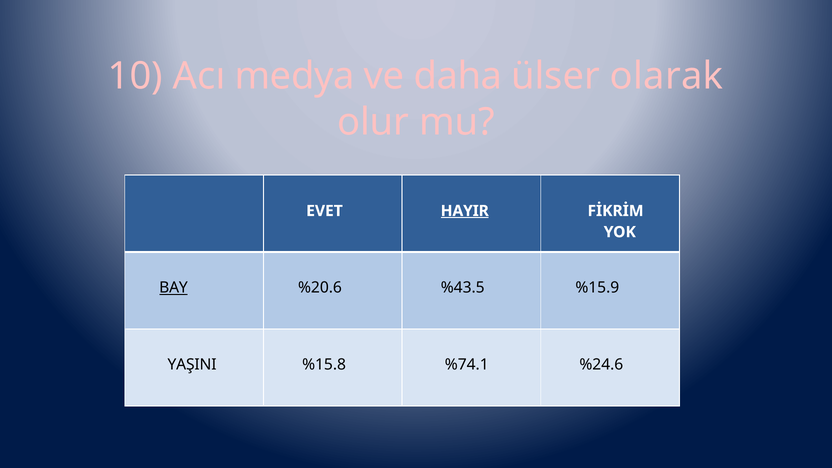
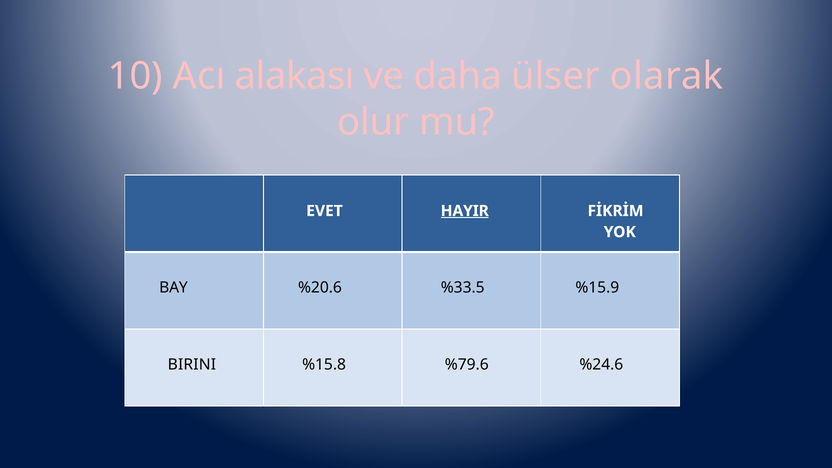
medya: medya -> alakası
BAY underline: present -> none
%43.5: %43.5 -> %33.5
YAŞINI: YAŞINI -> BIRINI
%74.1: %74.1 -> %79.6
